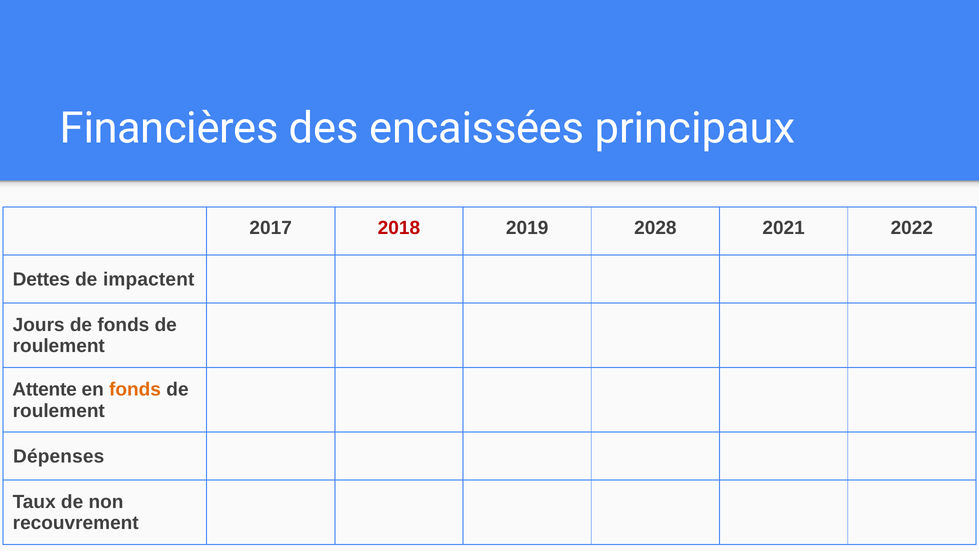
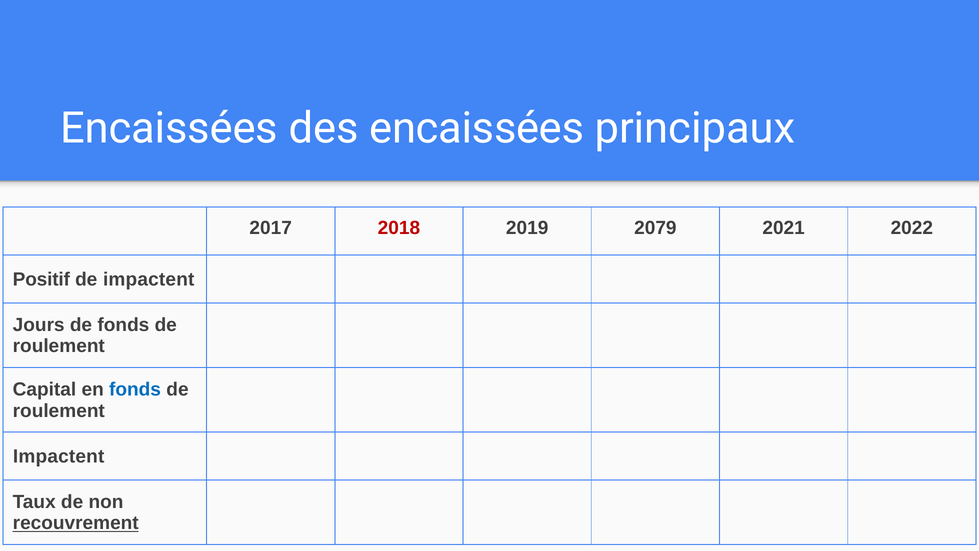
Financières at (169, 128): Financières -> Encaissées
2028: 2028 -> 2079
Dettes: Dettes -> Positif
Attente: Attente -> Capital
fonds at (135, 389) colour: orange -> blue
Dépenses at (59, 456): Dépenses -> Impactent
recouvrement underline: none -> present
